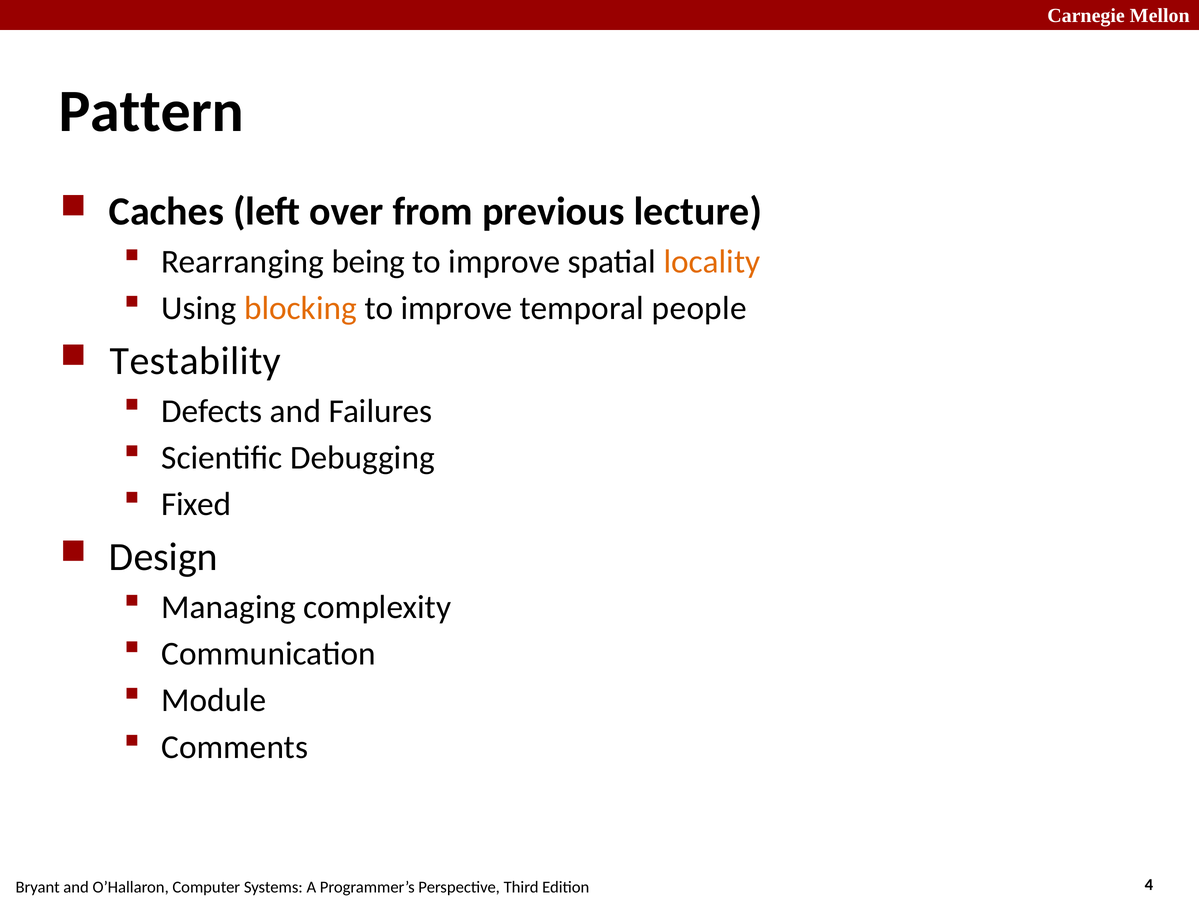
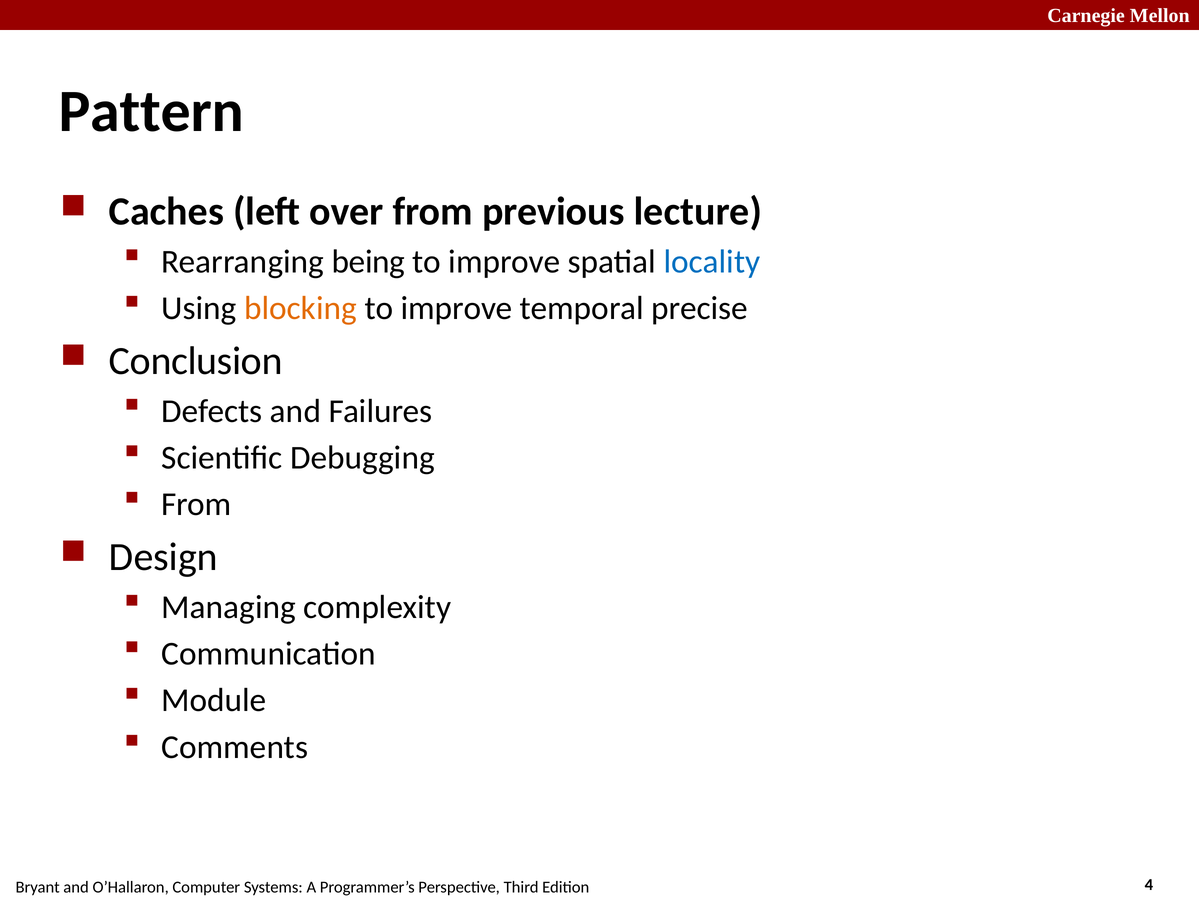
locality colour: orange -> blue
people: people -> precise
Testability: Testability -> Conclusion
Fixed at (196, 504): Fixed -> From
